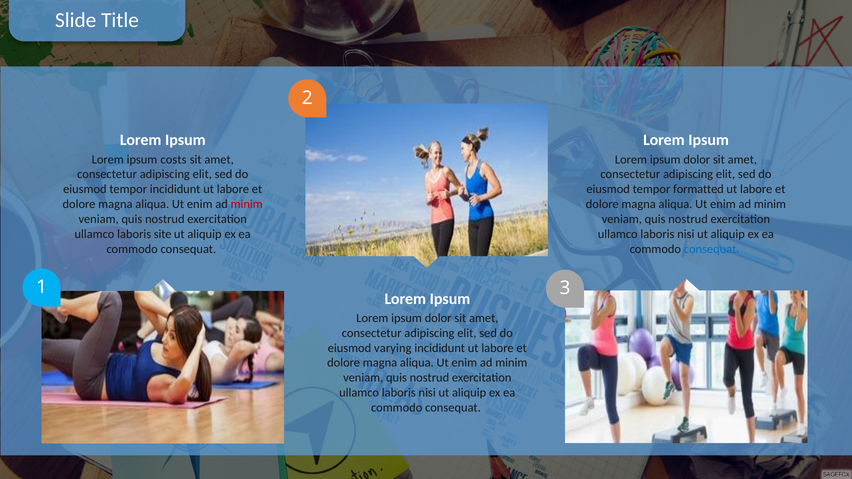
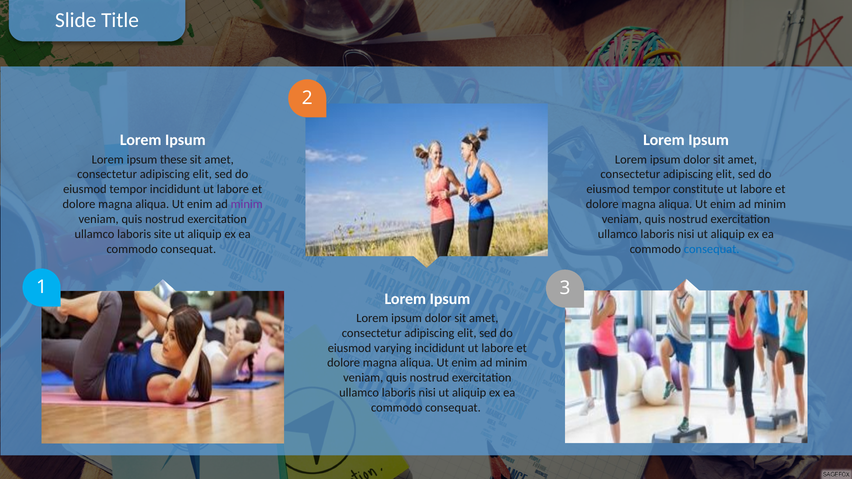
costs: costs -> these
formatted: formatted -> constitute
minim at (247, 204) colour: red -> purple
